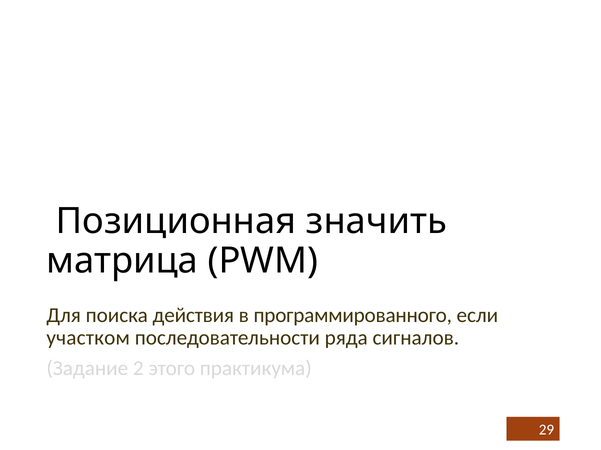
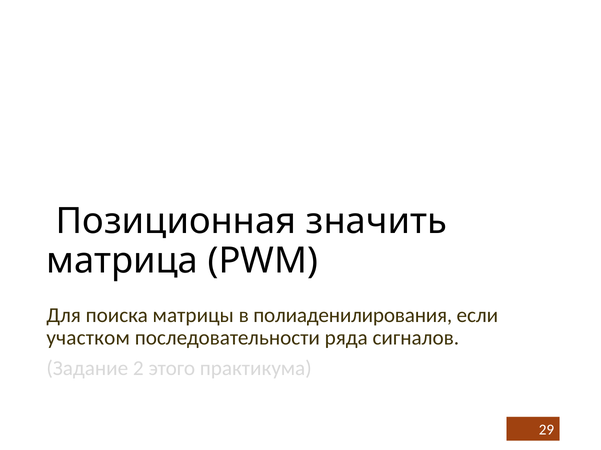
действия: действия -> матрицы
программированного: программированного -> полиаденилирования
